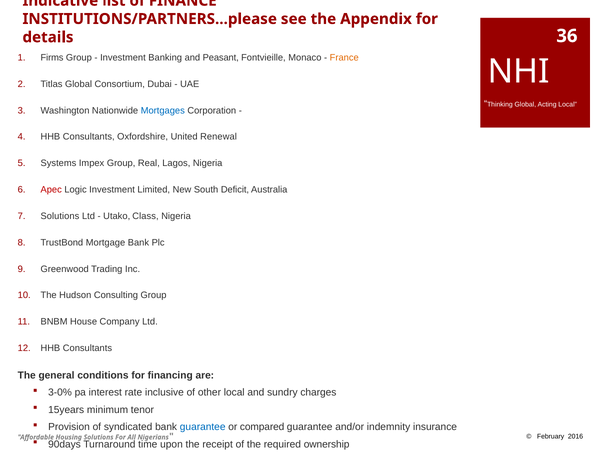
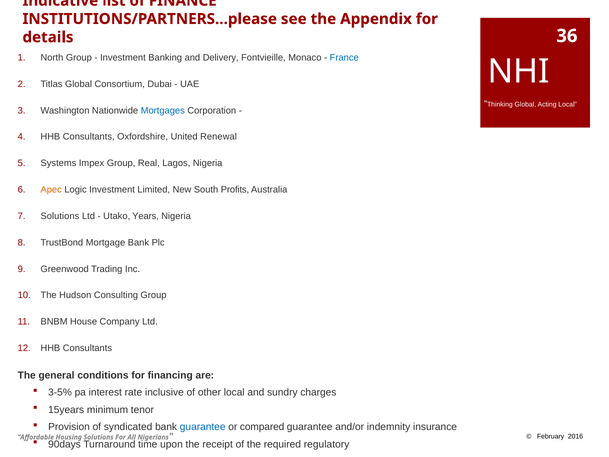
Firms: Firms -> North
Peasant: Peasant -> Delivery
France colour: orange -> blue
Apec colour: red -> orange
Deficit: Deficit -> Profits
Class: Class -> Years
3-0%: 3-0% -> 3-5%
ownership: ownership -> regulatory
